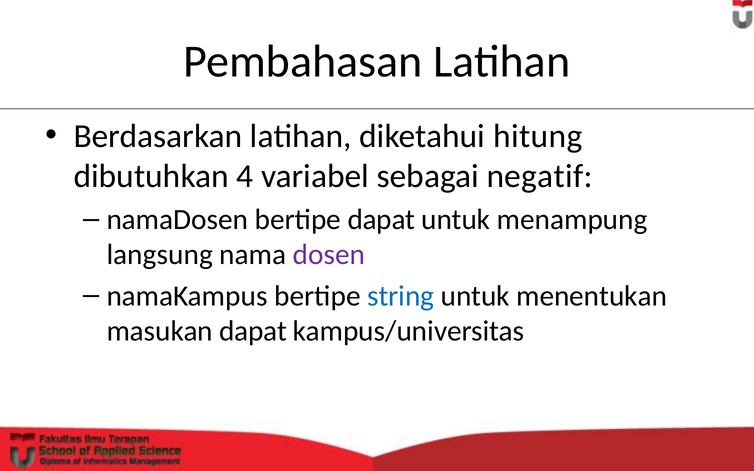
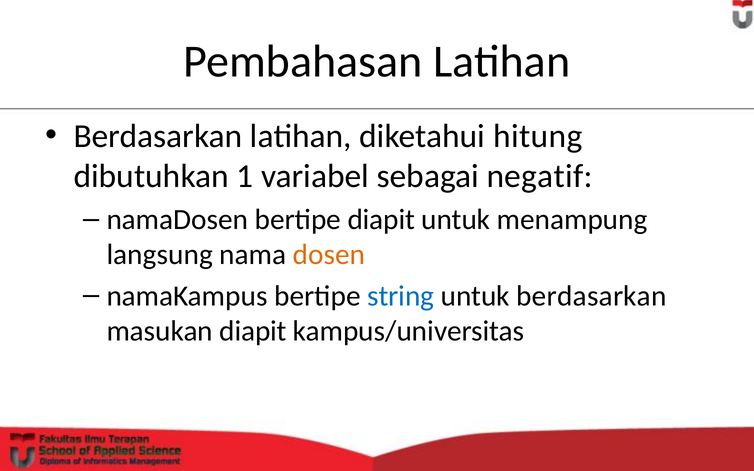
4: 4 -> 1
bertipe dapat: dapat -> diapit
dosen colour: purple -> orange
untuk menentukan: menentukan -> berdasarkan
masukan dapat: dapat -> diapit
